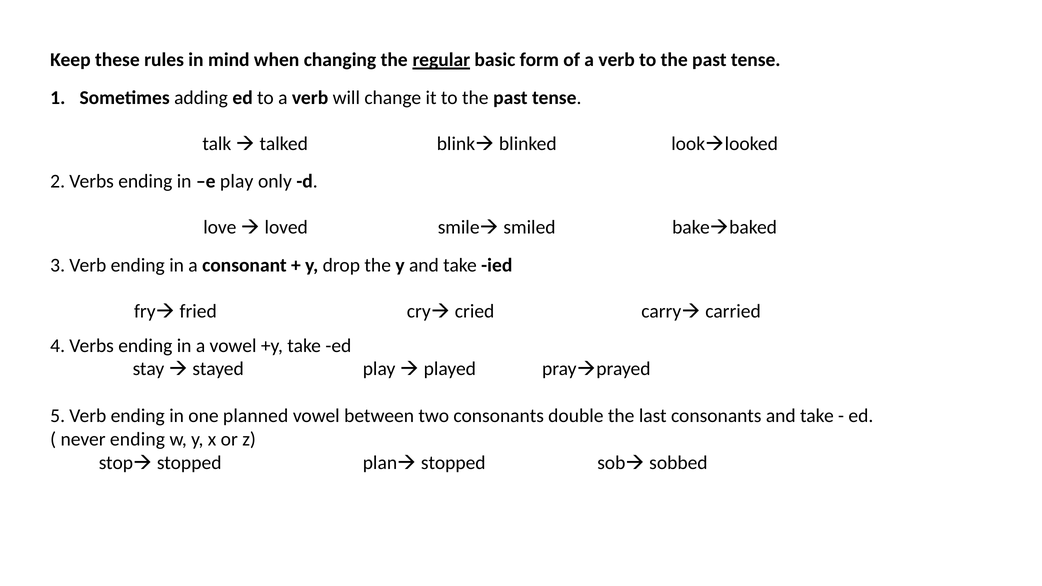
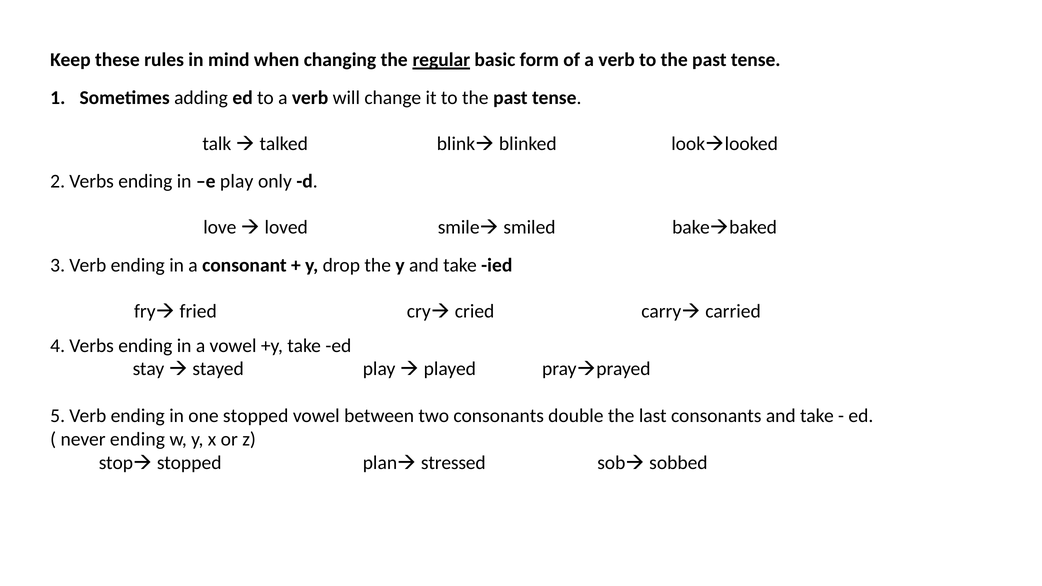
one planned: planned -> stopped
plan stopped: stopped -> stressed
